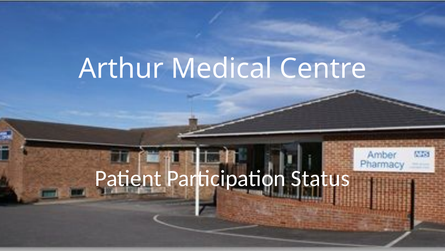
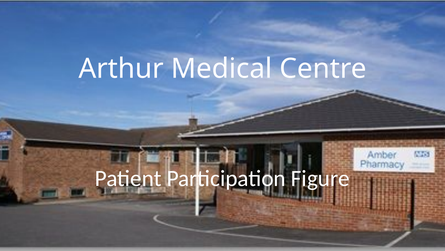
Status: Status -> Figure
